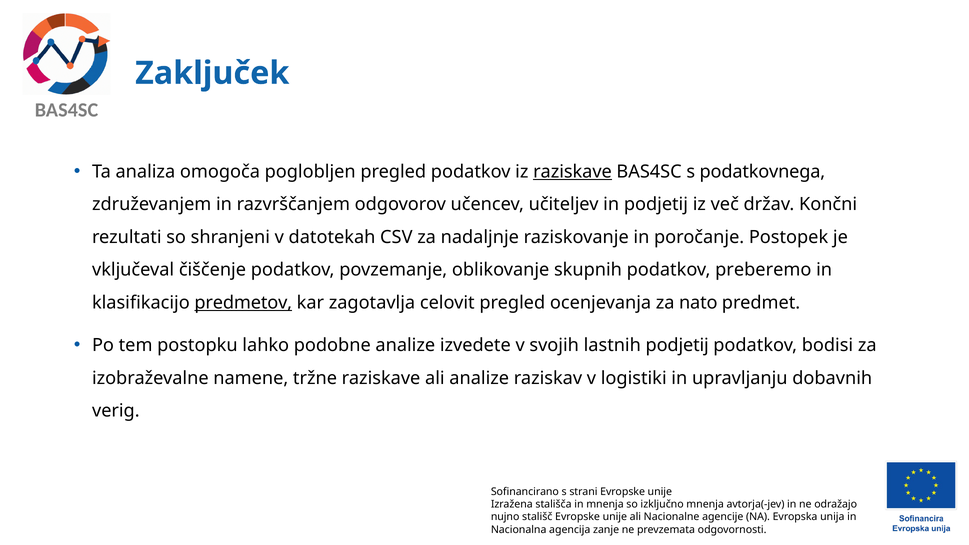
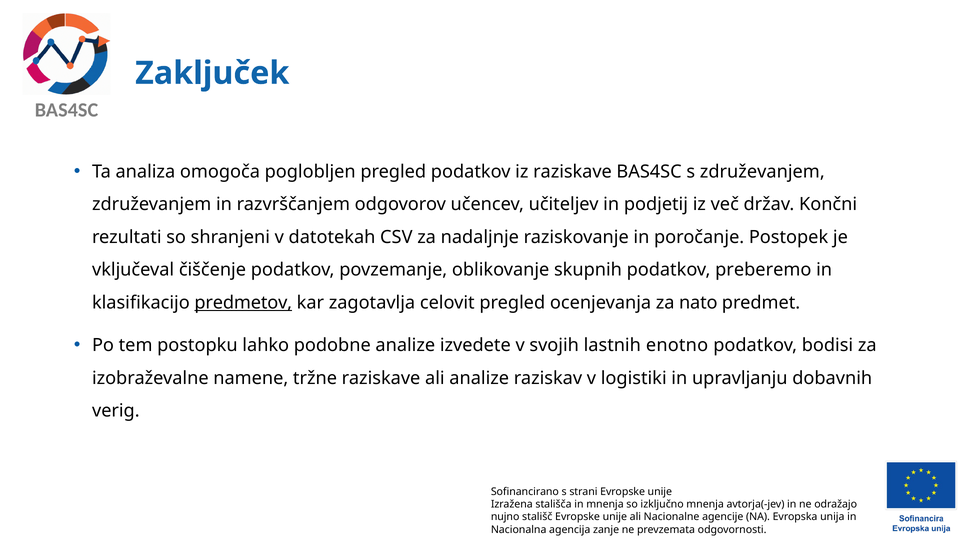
raziskave at (572, 172) underline: present -> none
s podatkovnega: podatkovnega -> združevanjem
lastnih podjetij: podjetij -> enotno
